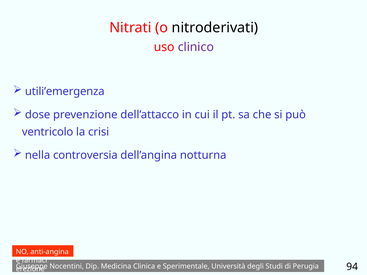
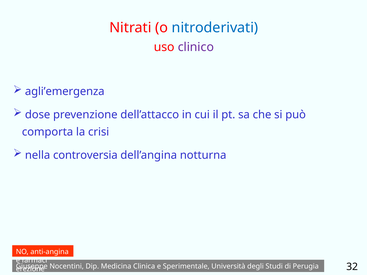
nitroderivati colour: black -> blue
utili’emergenza: utili’emergenza -> agli’emergenza
ventricolo: ventricolo -> comporta
94: 94 -> 32
